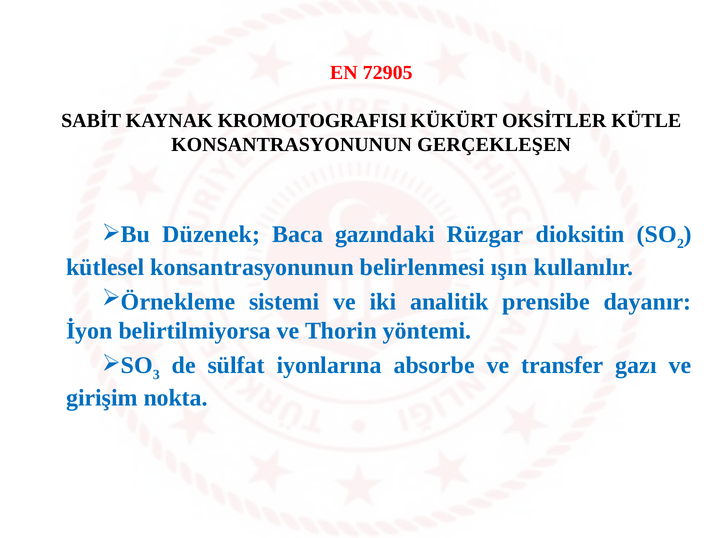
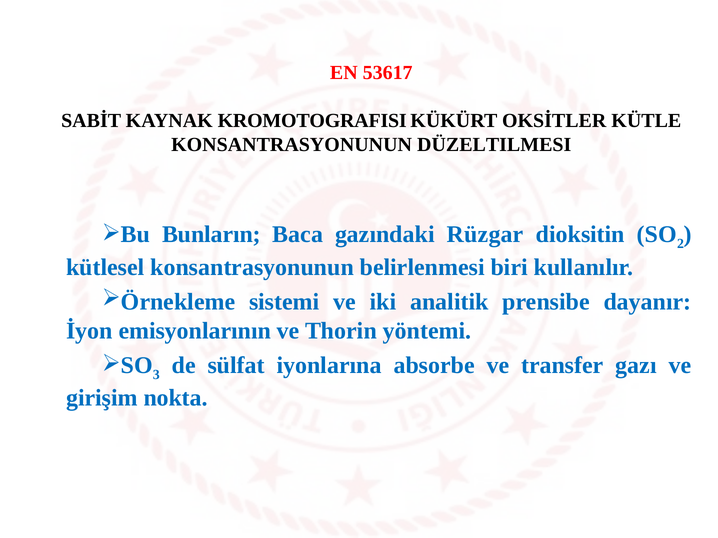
72905: 72905 -> 53617
GERÇEKLEŞEN: GERÇEKLEŞEN -> DÜZELTILMESI
Düzenek: Düzenek -> Bunların
ışın: ışın -> biri
belirtilmiyorsa: belirtilmiyorsa -> emisyonlarının
